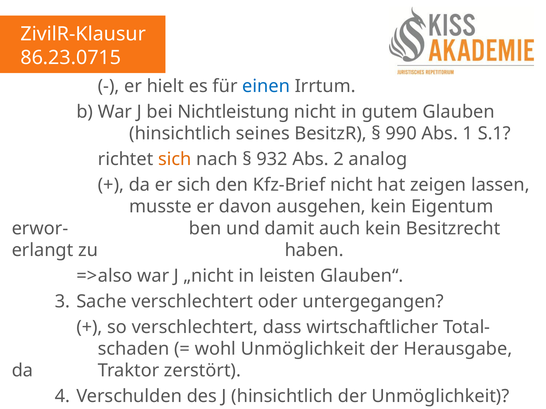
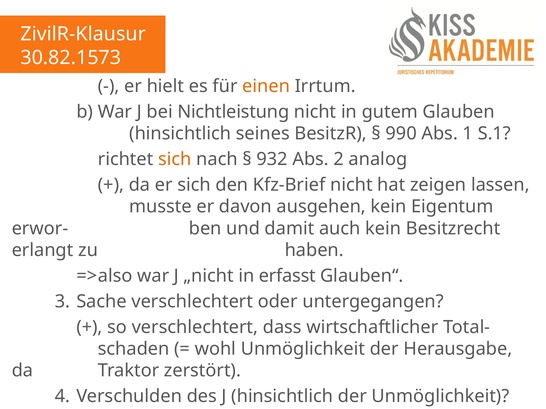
86.23.0715: 86.23.0715 -> 30.82.1573
einen colour: blue -> orange
leisten: leisten -> erfasst
